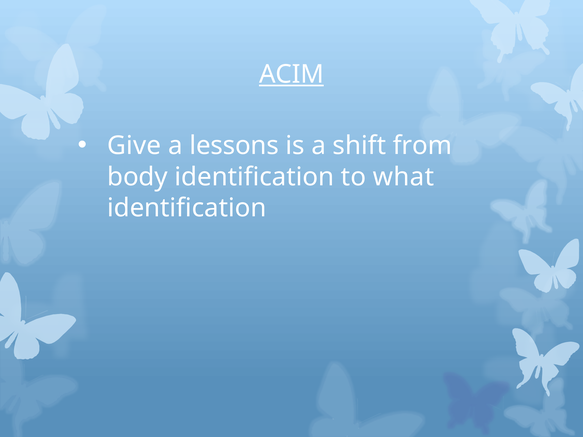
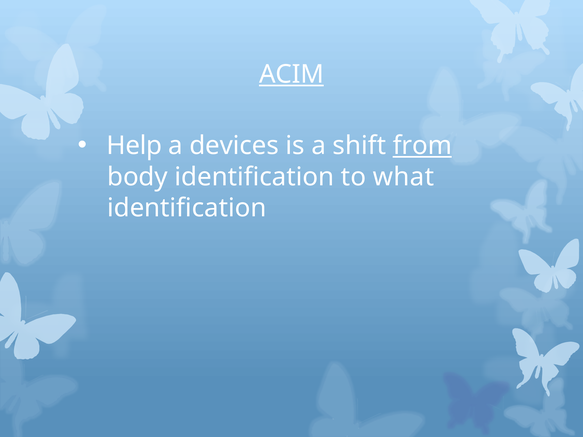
Give: Give -> Help
lessons: lessons -> devices
from underline: none -> present
